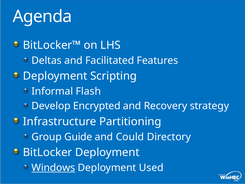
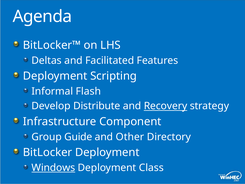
Encrypted: Encrypted -> Distribute
Recovery underline: none -> present
Partitioning: Partitioning -> Component
Could: Could -> Other
Used: Used -> Class
